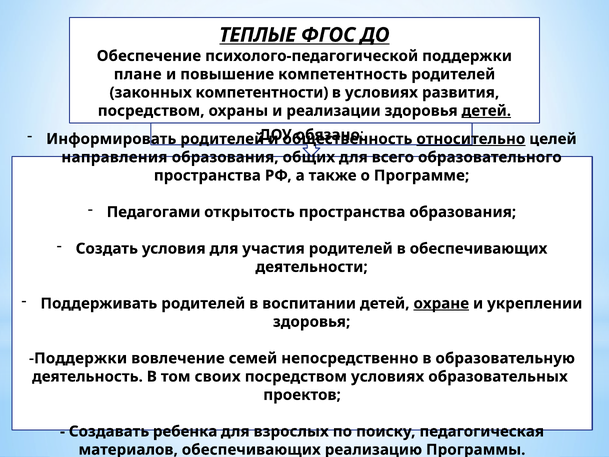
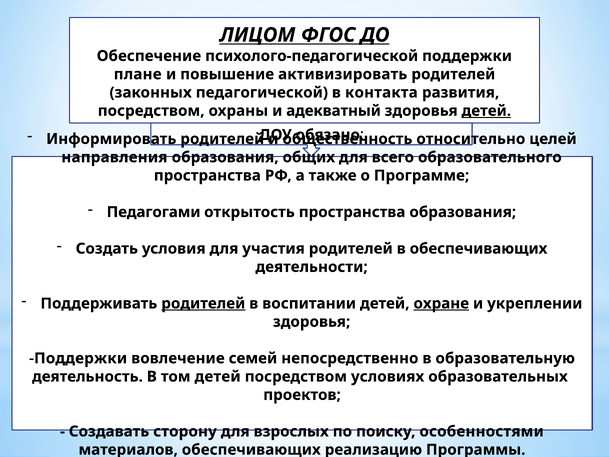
ТЕПЛЫЕ: ТЕПЛЫЕ -> ЛИЦОМ
компетентность: компетентность -> активизировать
компетентности: компетентности -> педагогической
в условиях: условиях -> контакта
реализации: реализации -> адекватный
относительно underline: present -> none
родителей at (203, 303) underline: none -> present
том своих: своих -> детей
ребенка: ребенка -> сторону
педагогическая: педагогическая -> особенностями
